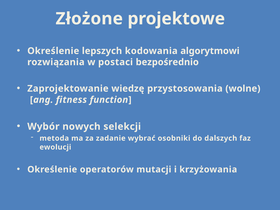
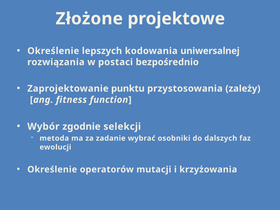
algorytmowi: algorytmowi -> uniwersalnej
wiedzę: wiedzę -> punktu
wolne: wolne -> zależy
nowych: nowych -> zgodnie
